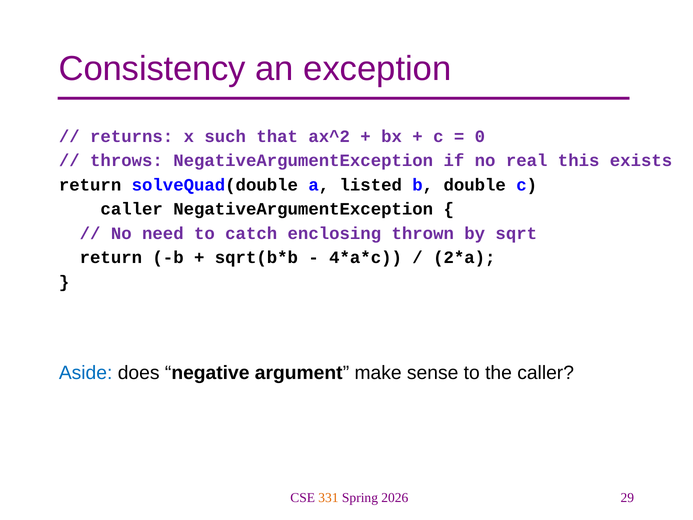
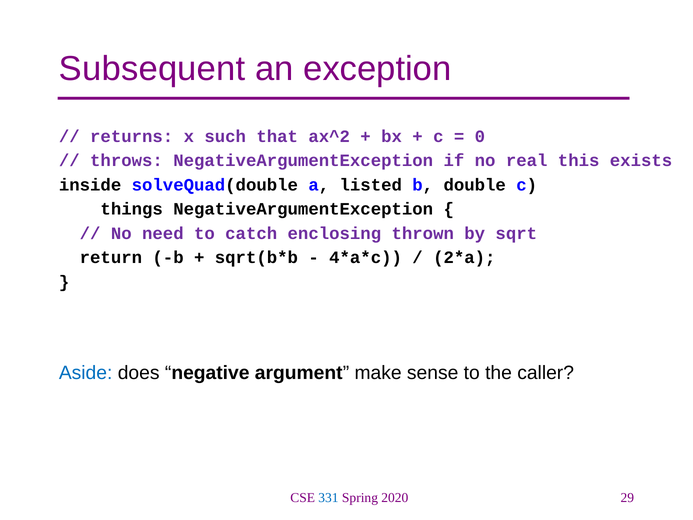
Consistency: Consistency -> Subsequent
return at (90, 185): return -> inside
caller at (132, 209): caller -> things
331 colour: orange -> blue
2026: 2026 -> 2020
